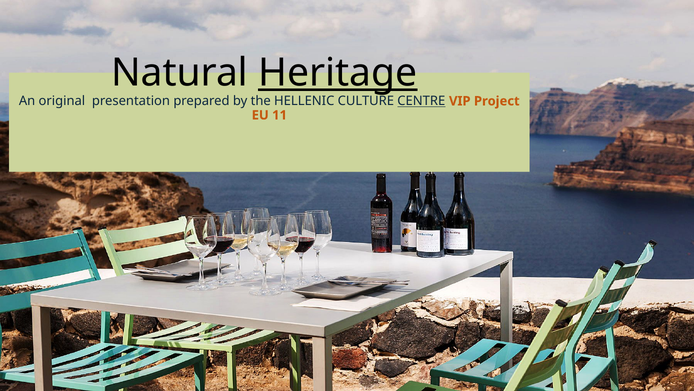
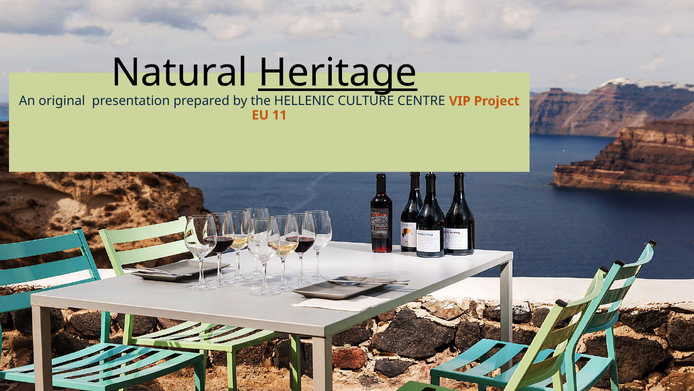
CENTRE underline: present -> none
